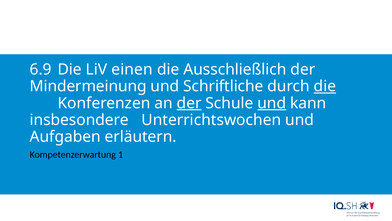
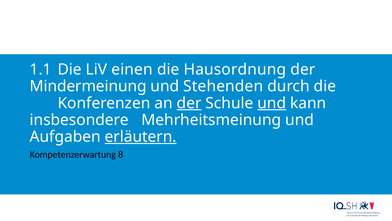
6.9: 6.9 -> 1.1
Ausschließlich: Ausschließlich -> Hausordnung
Schriftliche: Schriftliche -> Stehenden
die at (325, 86) underline: present -> none
Unterrichtswochen: Unterrichtswochen -> Mehrheitsmeinung
erläutern underline: none -> present
1: 1 -> 8
